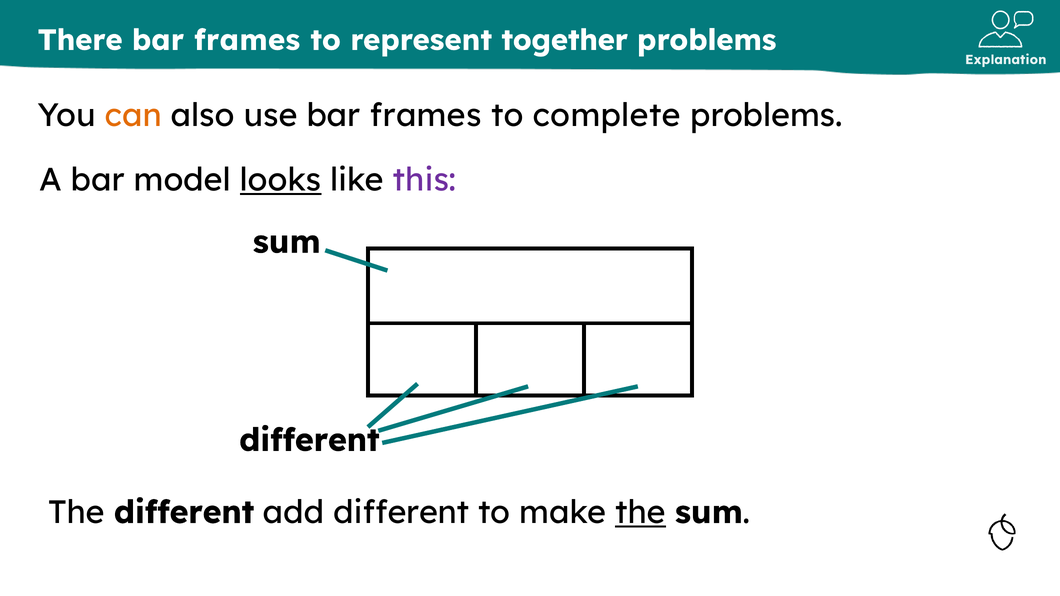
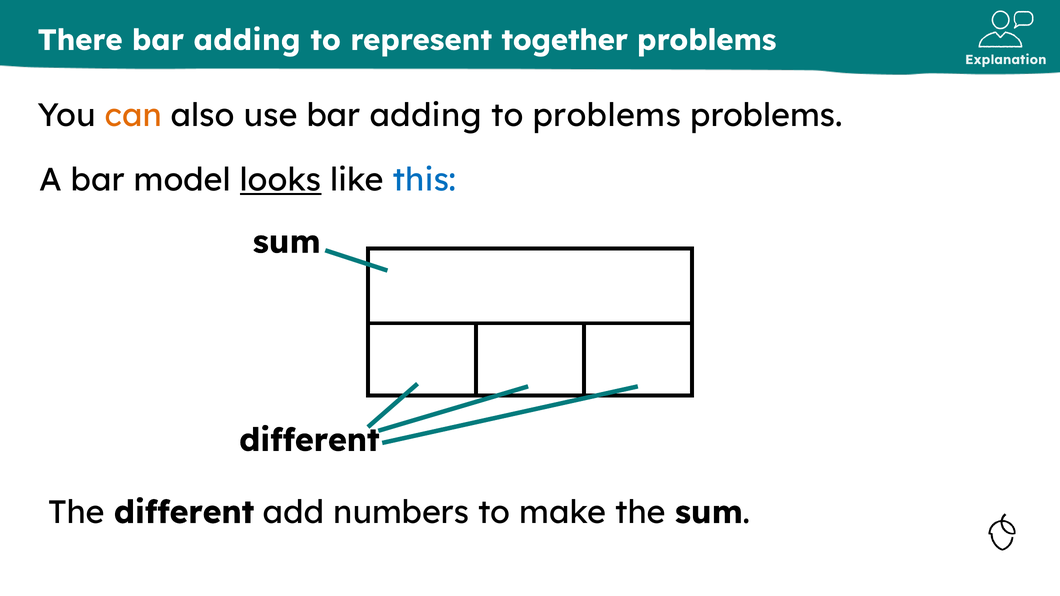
frames at (247, 40): frames -> adding
use bar frames: frames -> adding
to complete: complete -> problems
this colour: purple -> blue
add different: different -> numbers
the at (640, 513) underline: present -> none
